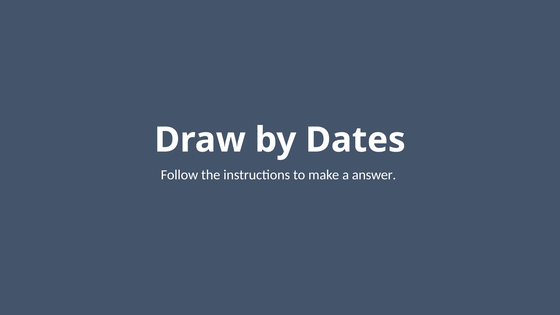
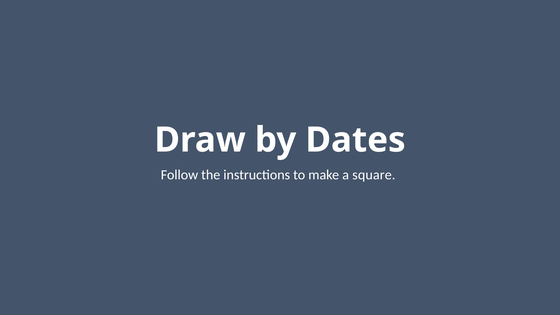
answer: answer -> square
